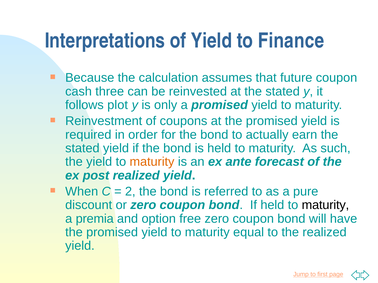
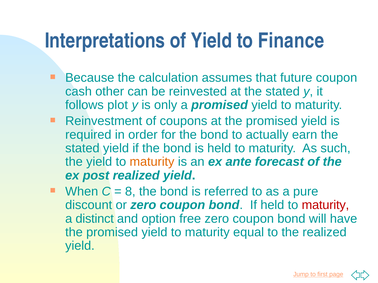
three: three -> other
2: 2 -> 8
maturity at (325, 205) colour: black -> red
premia: premia -> distinct
